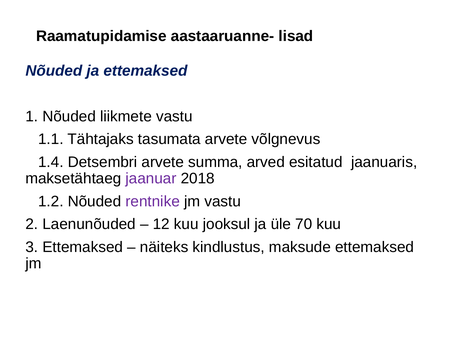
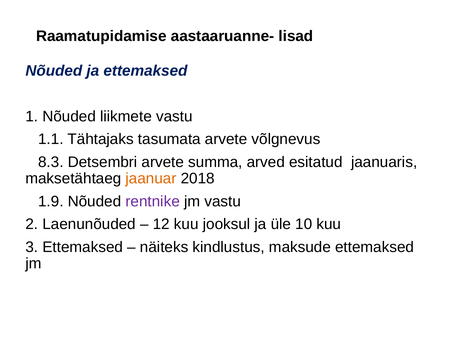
1.4: 1.4 -> 8.3
jaanuar colour: purple -> orange
1.2: 1.2 -> 1.9
70: 70 -> 10
